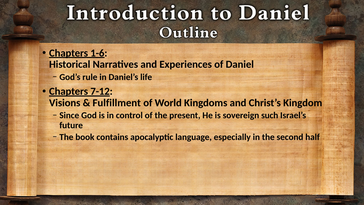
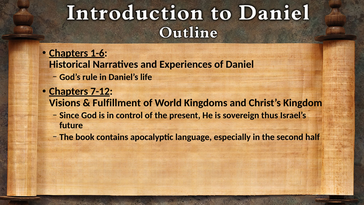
such: such -> thus
